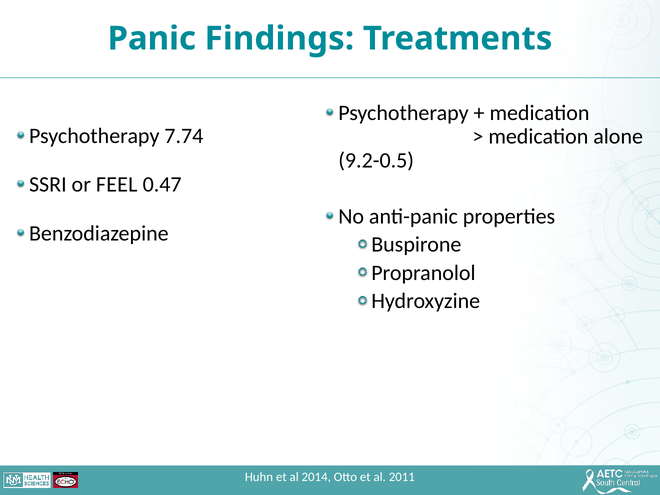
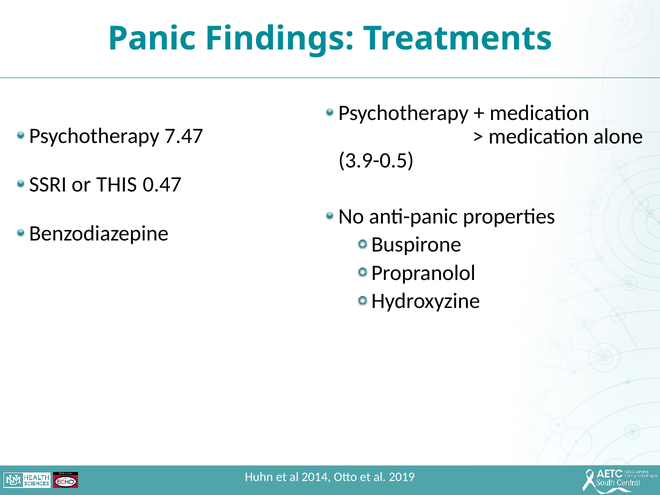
7.74: 7.74 -> 7.47
9.2-0.5: 9.2-0.5 -> 3.9-0.5
FEEL: FEEL -> THIS
2011: 2011 -> 2019
